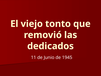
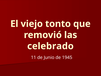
dedicados: dedicados -> celebrado
